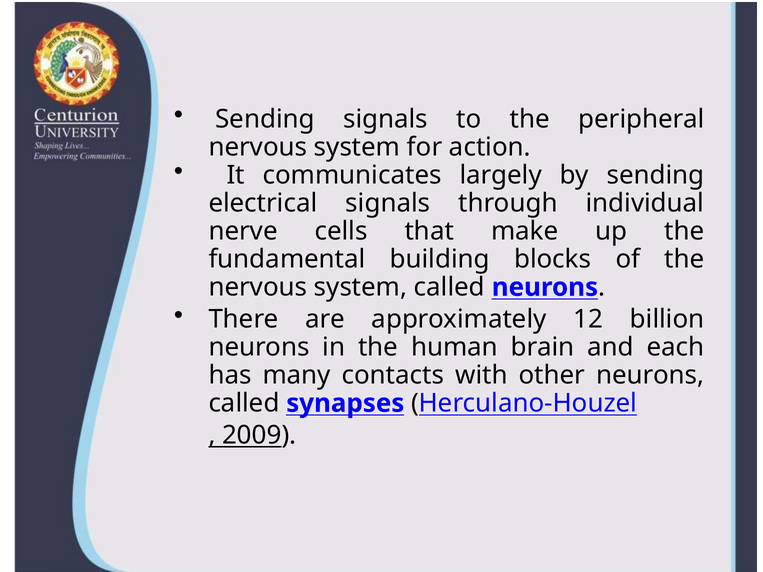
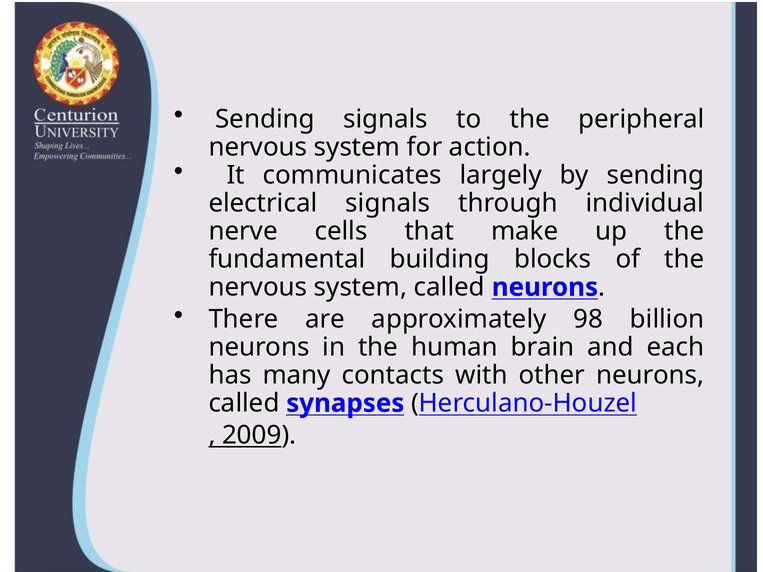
12: 12 -> 98
